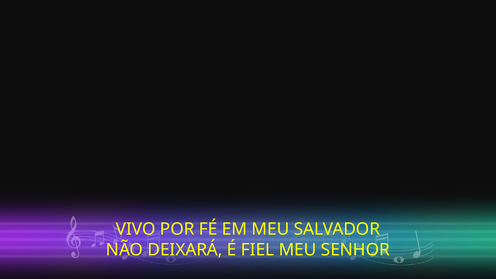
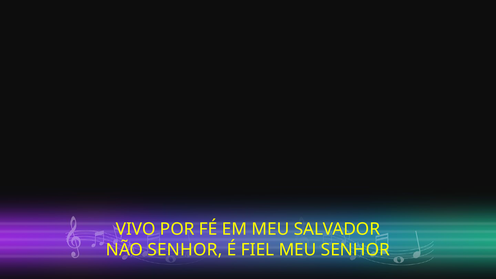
NÃO DEIXARÁ: DEIXARÁ -> SENHOR
